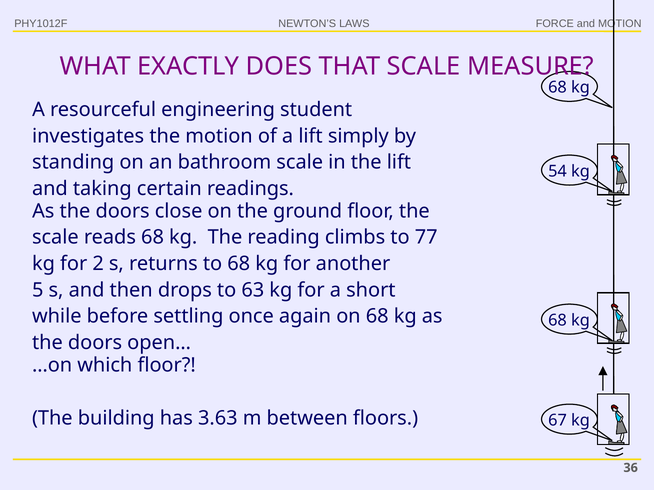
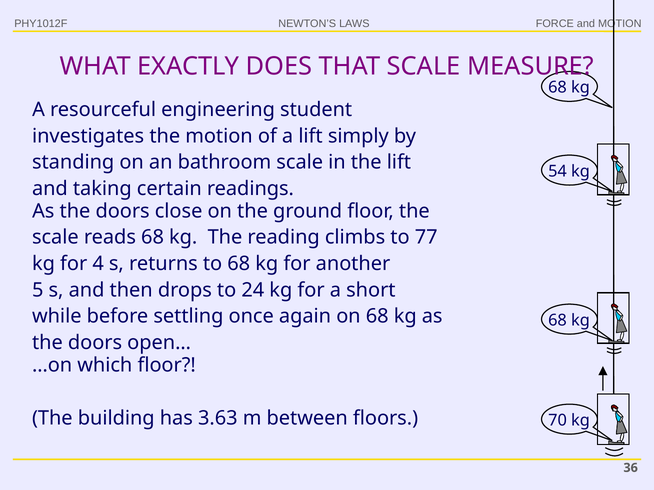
2: 2 -> 4
63: 63 -> 24
67: 67 -> 70
